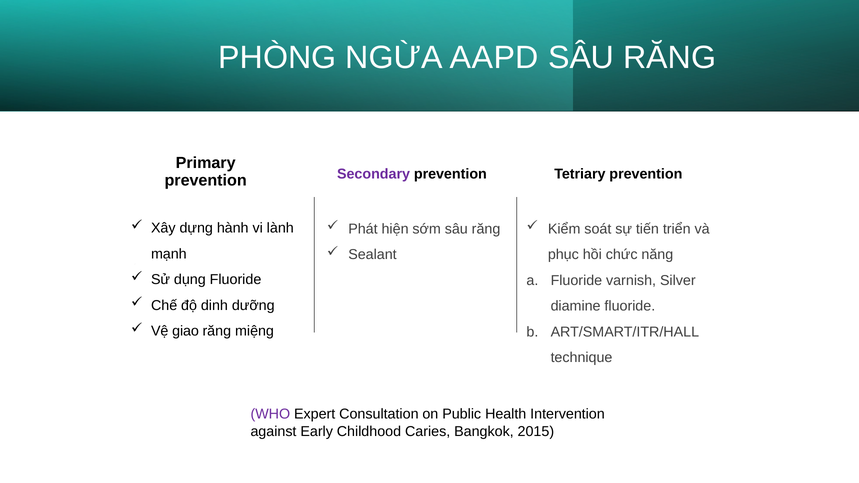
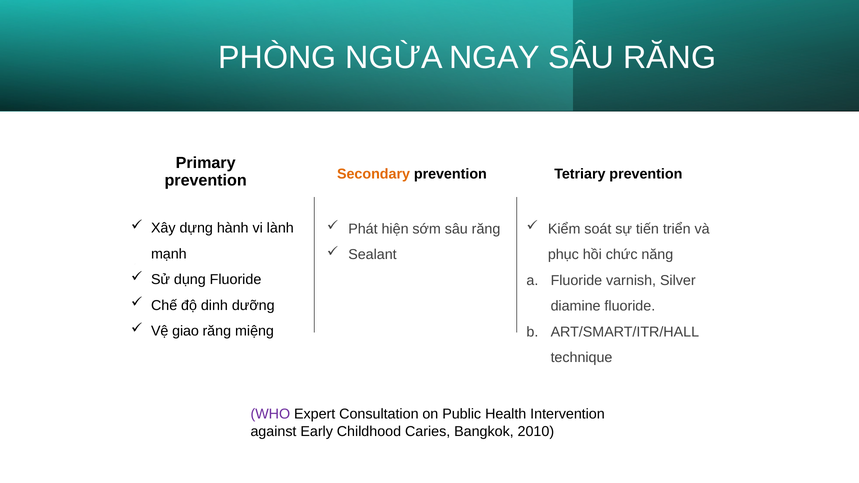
AAPD: AAPD -> NGAY
Secondary colour: purple -> orange
2015: 2015 -> 2010
